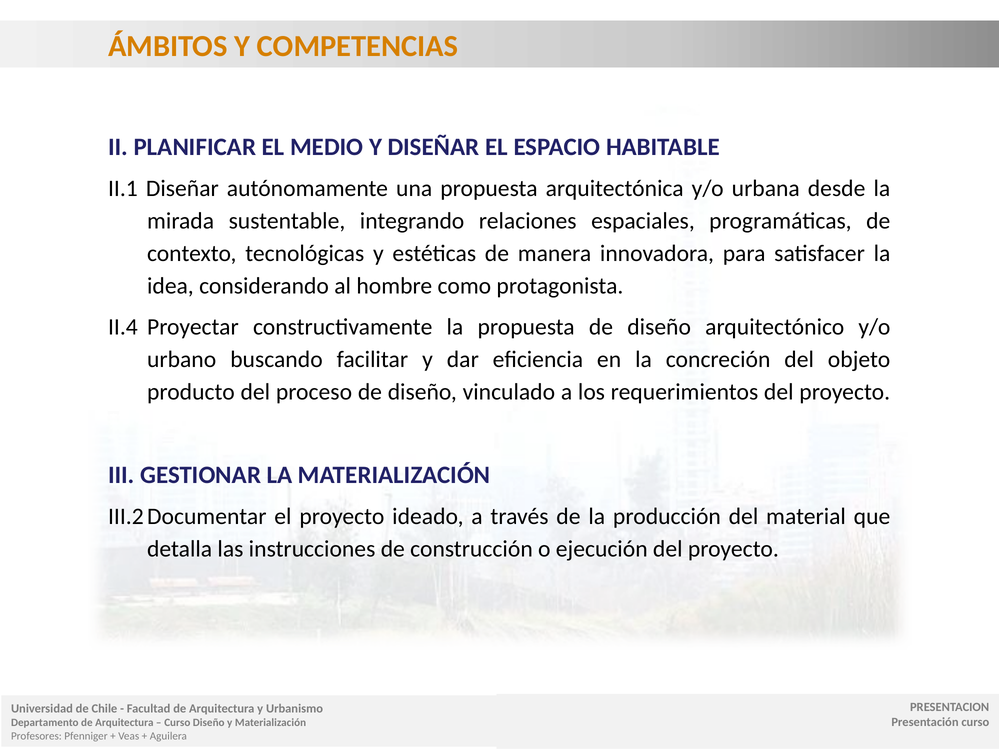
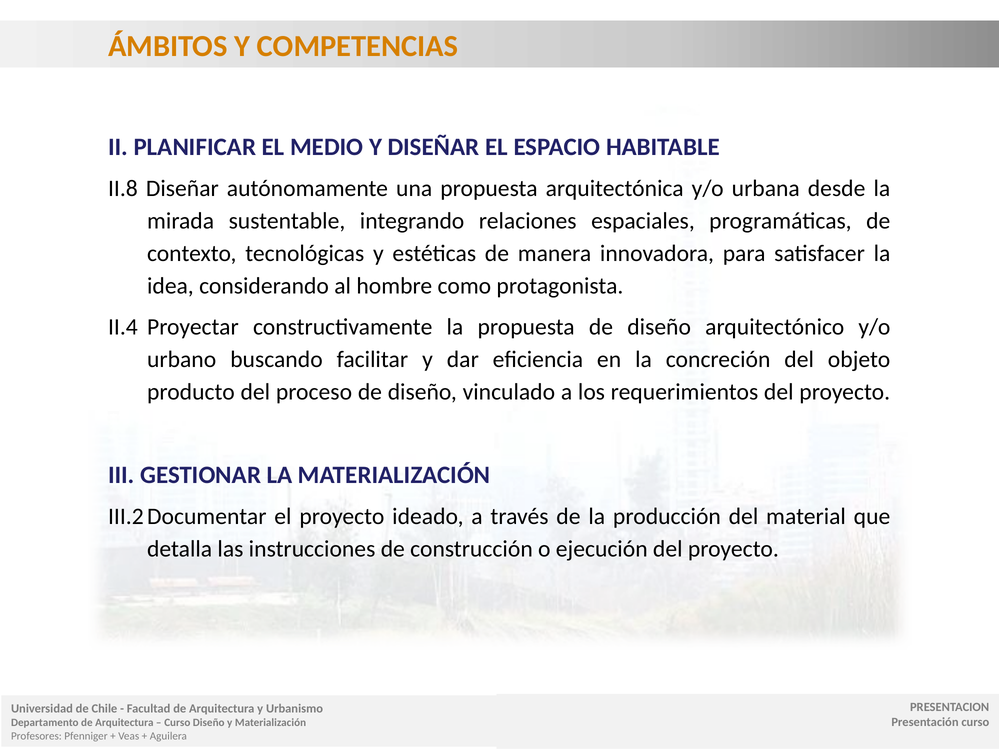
II.1: II.1 -> II.8
